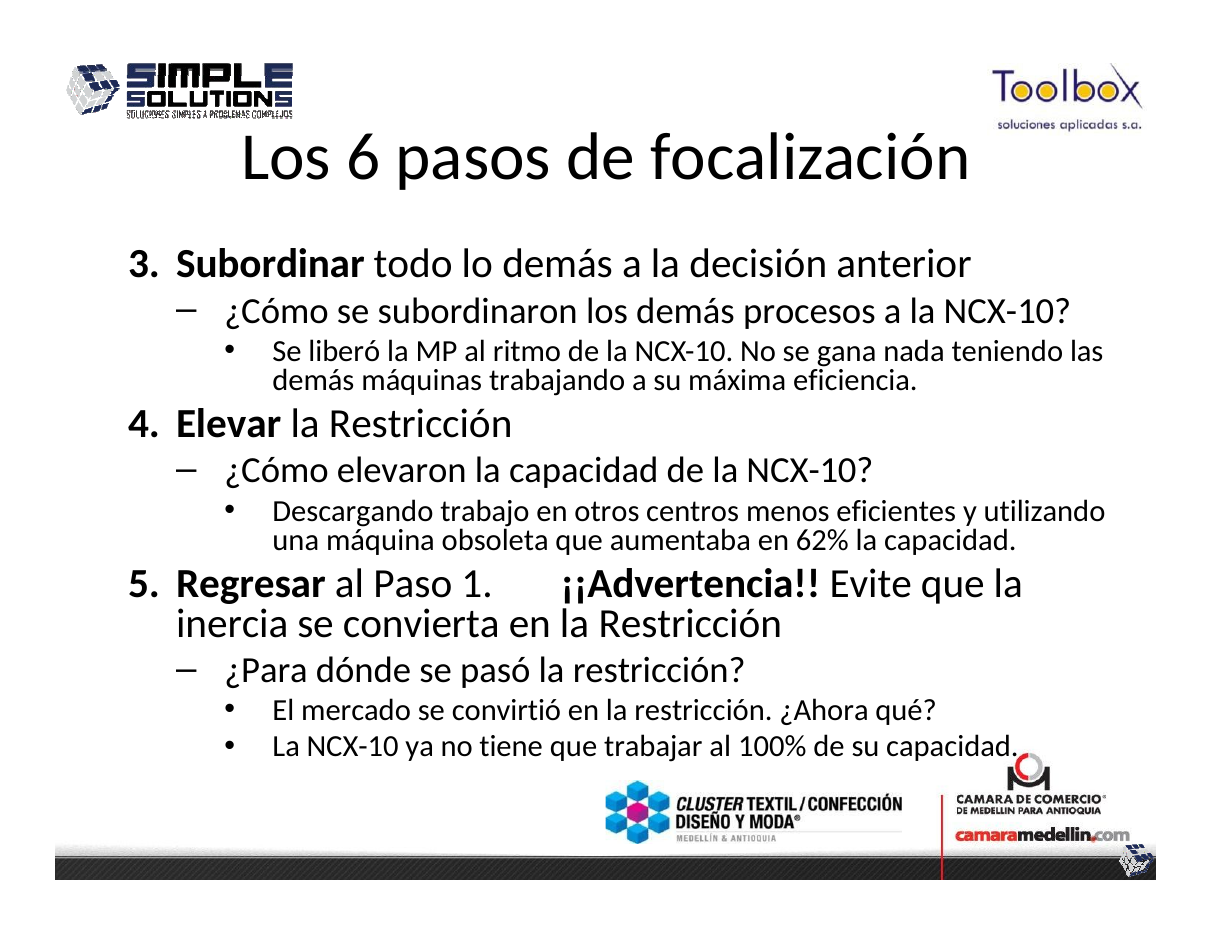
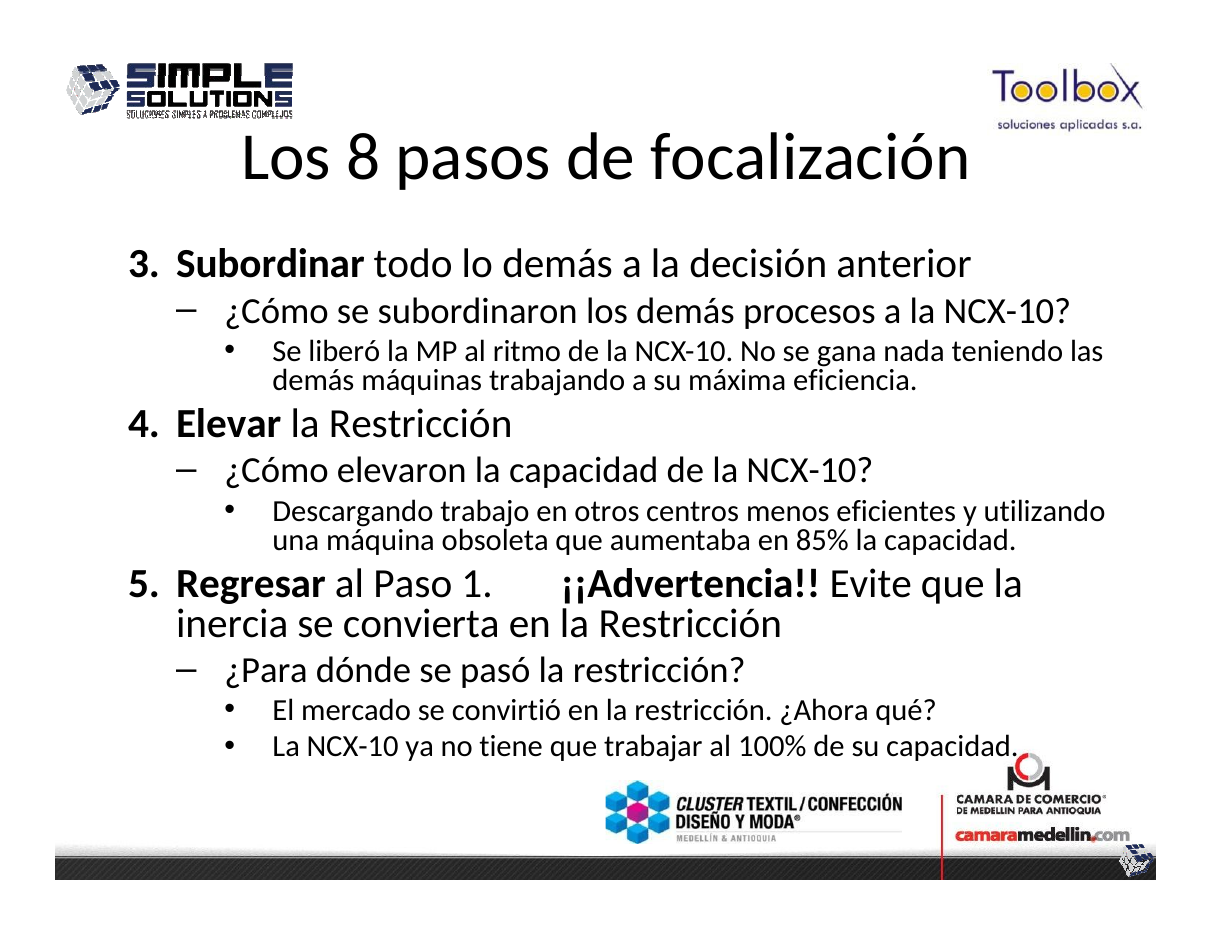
6: 6 -> 8
62%: 62% -> 85%
